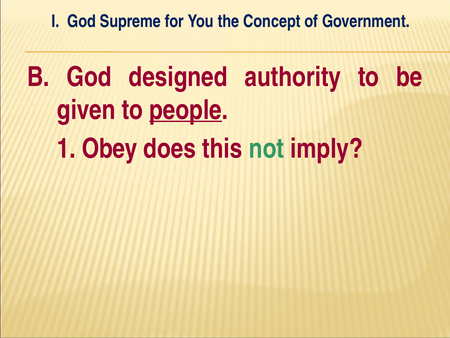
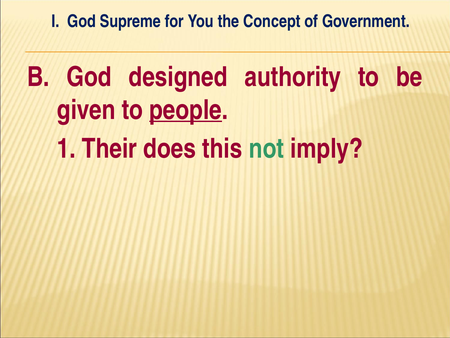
Obey: Obey -> Their
